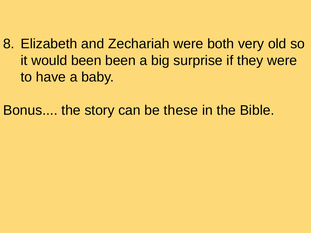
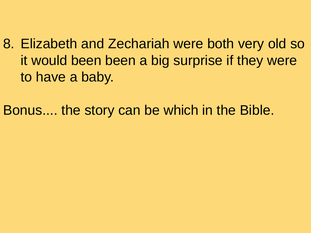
these: these -> which
